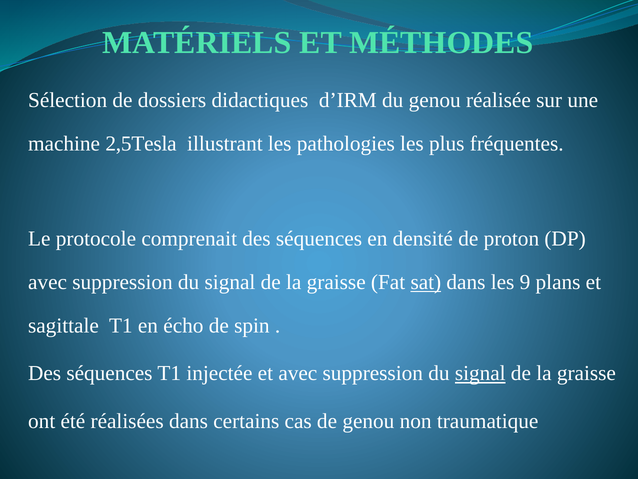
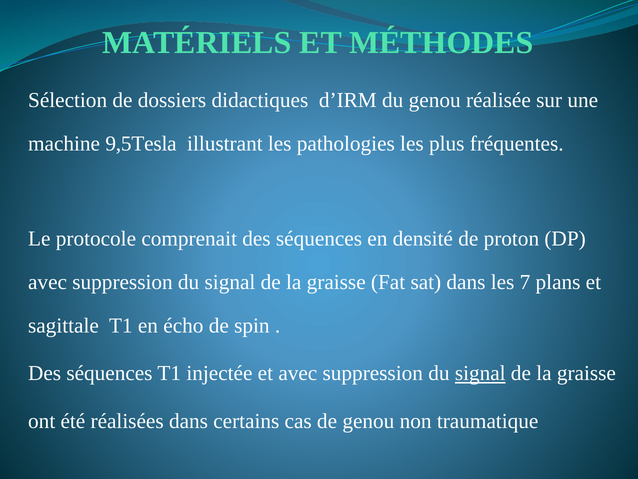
2,5Tesla: 2,5Tesla -> 9,5Tesla
sat underline: present -> none
9: 9 -> 7
